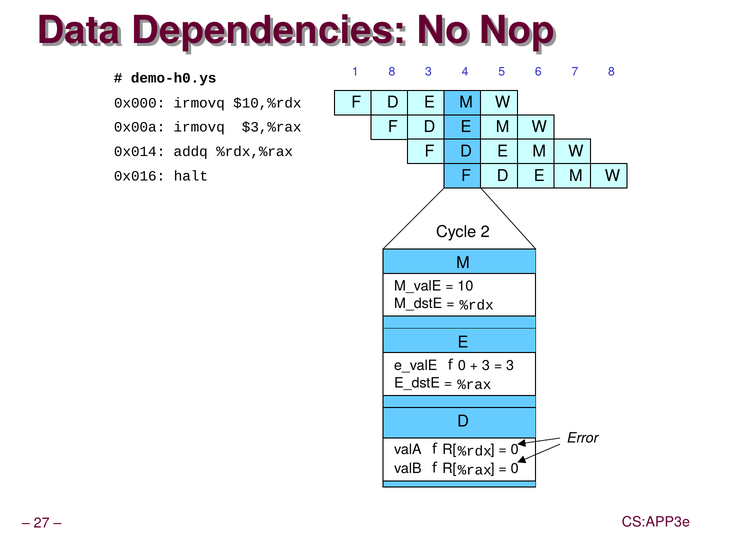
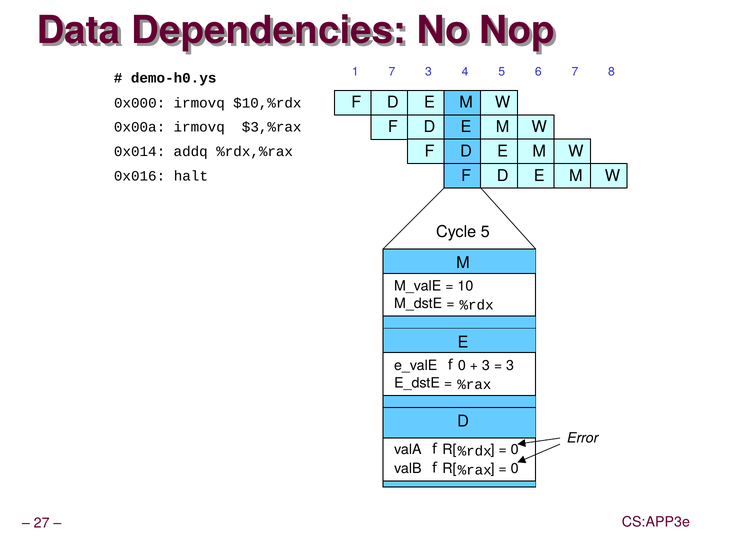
1 8: 8 -> 7
Cycle 2: 2 -> 5
